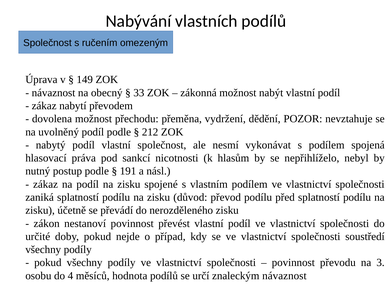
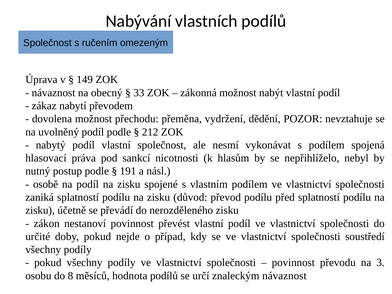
zákaz at (46, 184): zákaz -> osobě
4: 4 -> 8
